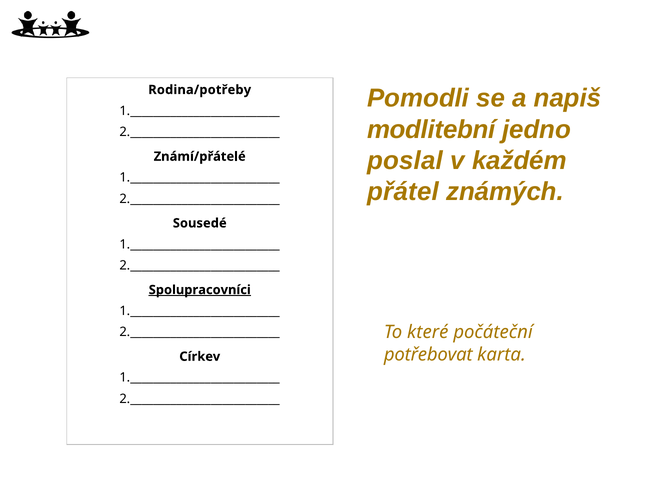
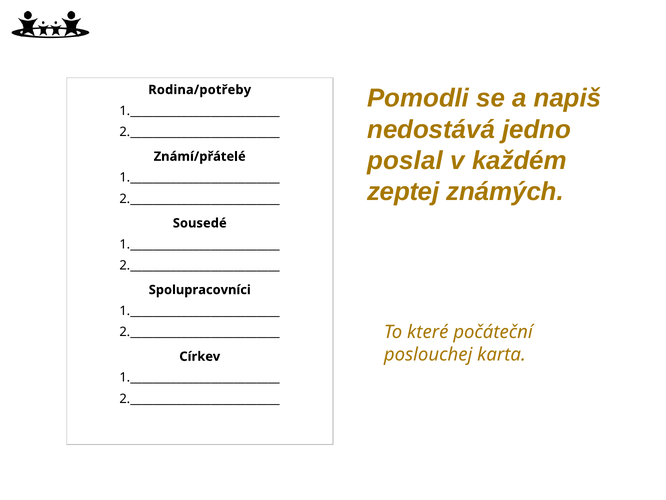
modlitební: modlitební -> nedostává
přátel: přátel -> zeptej
Spolupracovníci underline: present -> none
potřebovat: potřebovat -> poslouchej
